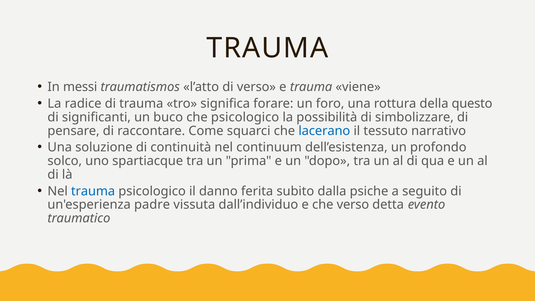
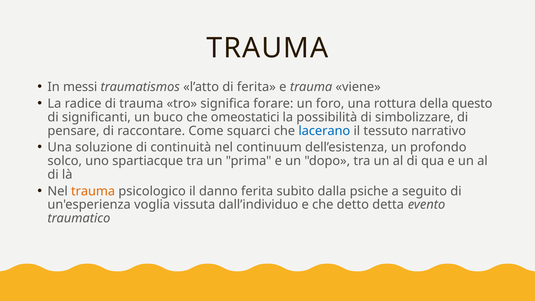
di verso: verso -> ferita
che psicologico: psicologico -> omeostatici
trauma at (93, 191) colour: blue -> orange
padre: padre -> voglia
che verso: verso -> detto
